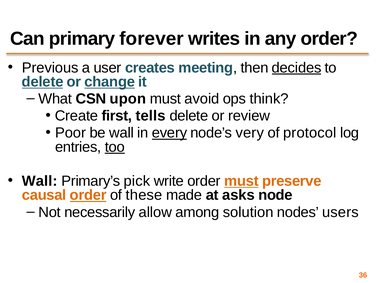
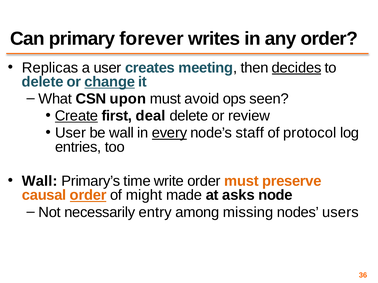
Previous: Previous -> Replicas
delete at (43, 82) underline: present -> none
think: think -> seen
Create underline: none -> present
tells: tells -> deal
Poor at (71, 133): Poor -> User
very: very -> staff
too underline: present -> none
pick: pick -> time
must at (242, 181) underline: present -> none
these: these -> might
allow: allow -> entry
solution: solution -> missing
